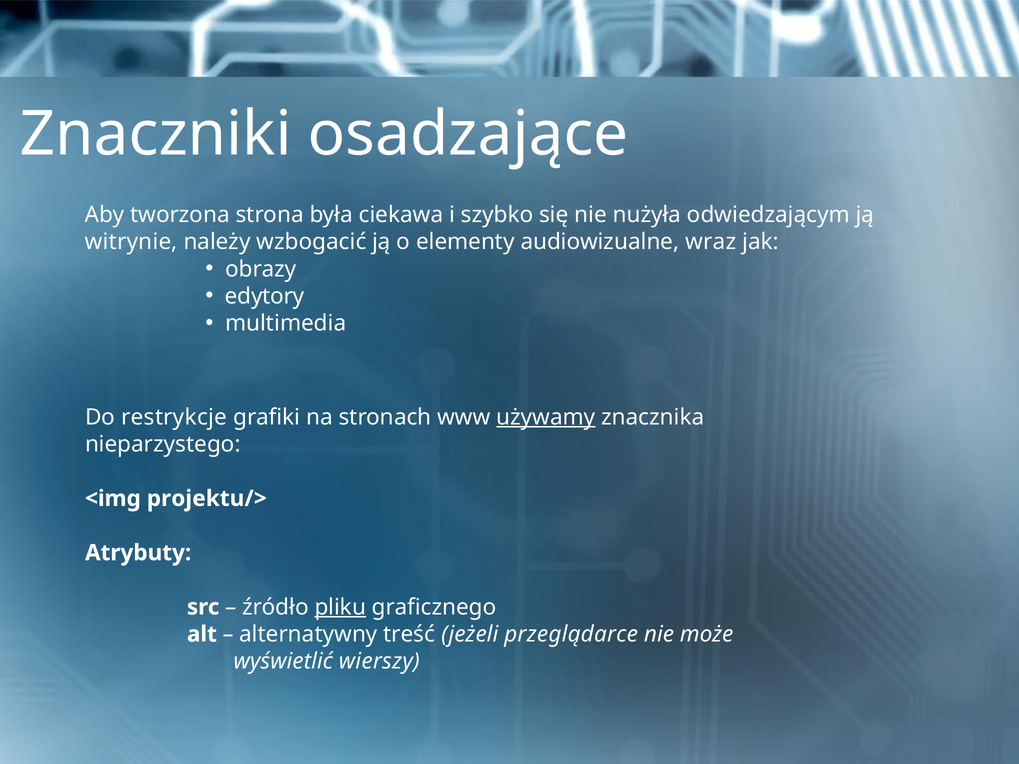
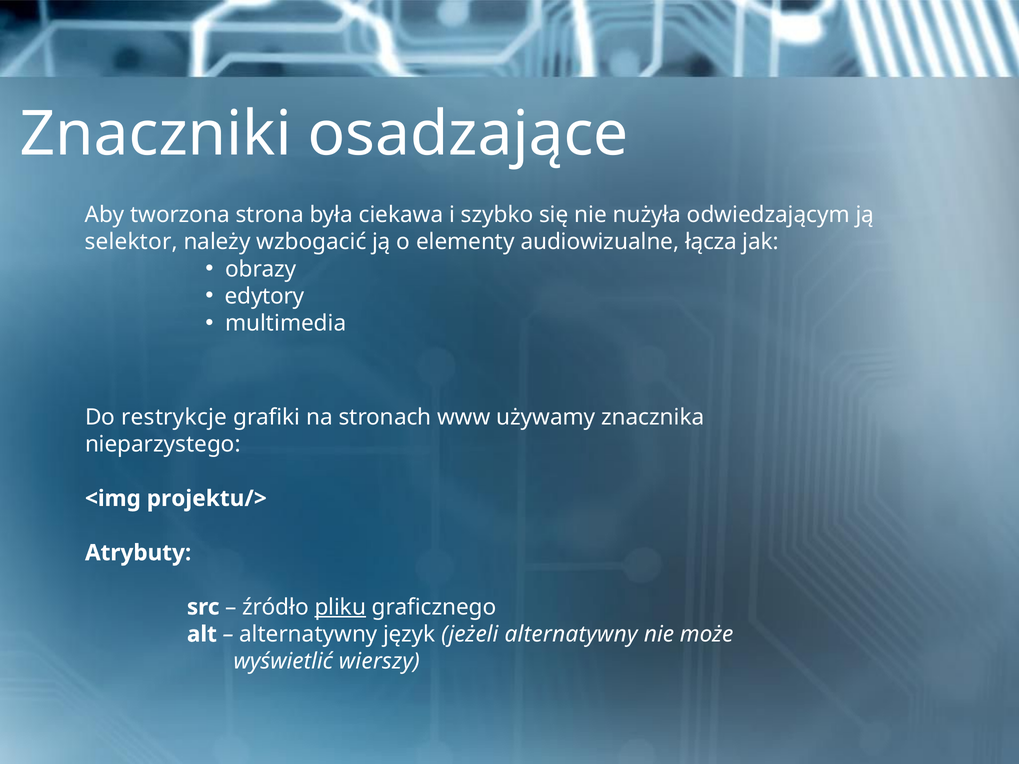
witrynie: witrynie -> selektor
wraz: wraz -> łącza
używamy underline: present -> none
treść: treść -> język
jeżeli przeglądarce: przeglądarce -> alternatywny
